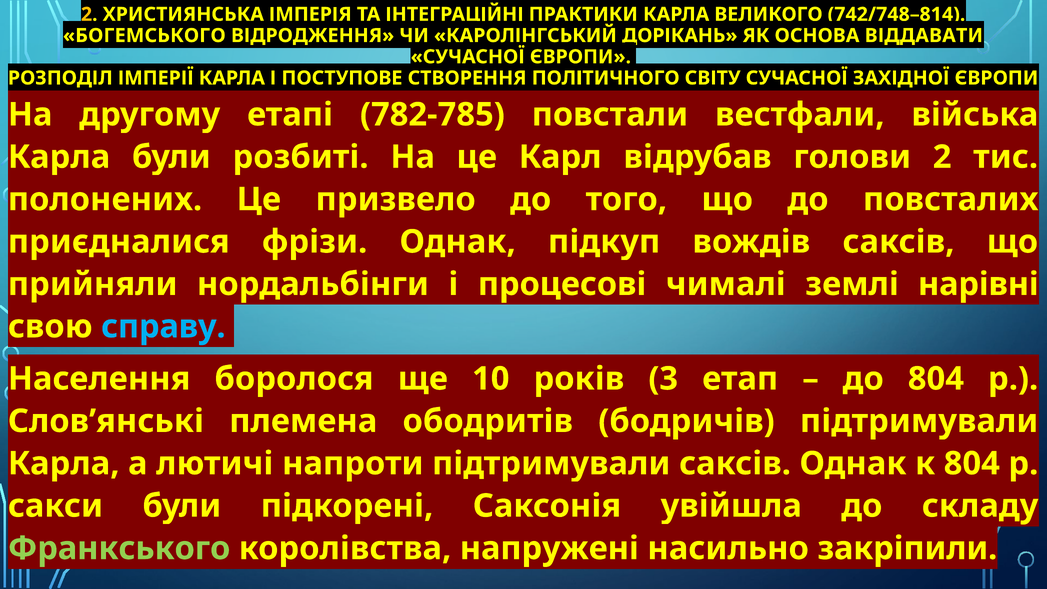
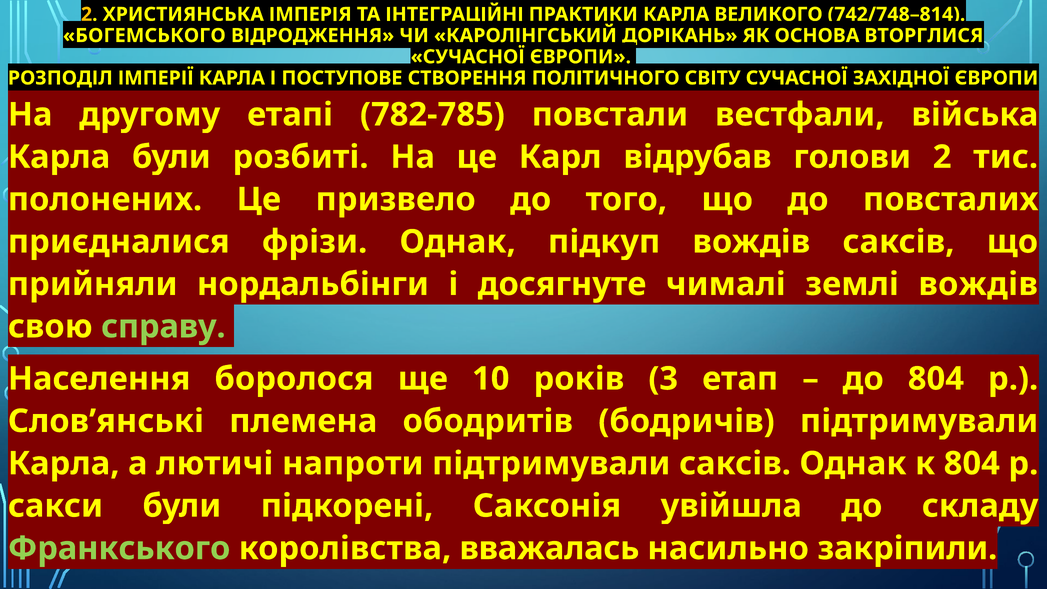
ВІДДАВАТИ: ВІДДАВАТИ -> ВТОРГЛИСЯ
процесові: процесові -> досягнуте
землі нарівні: нарівні -> вождів
справу colour: light blue -> light green
напружені: напружені -> вважалась
